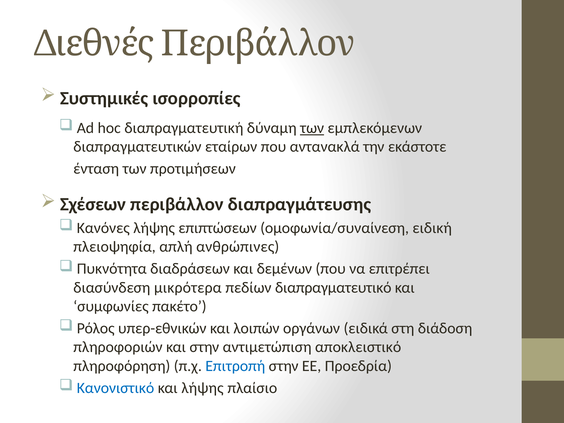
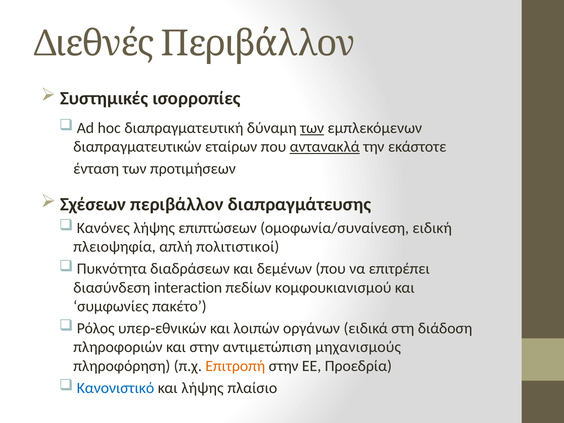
αντανακλά underline: none -> present
ανθρώπινες: ανθρώπινες -> πολιτιστικοί
μικρότερα: μικρότερα -> interaction
διαπραγματευτικό: διαπραγματευτικό -> κομφουκιανισμού
αποκλειστικό: αποκλειστικό -> μηχανισμούς
Επιτροπή colour: blue -> orange
